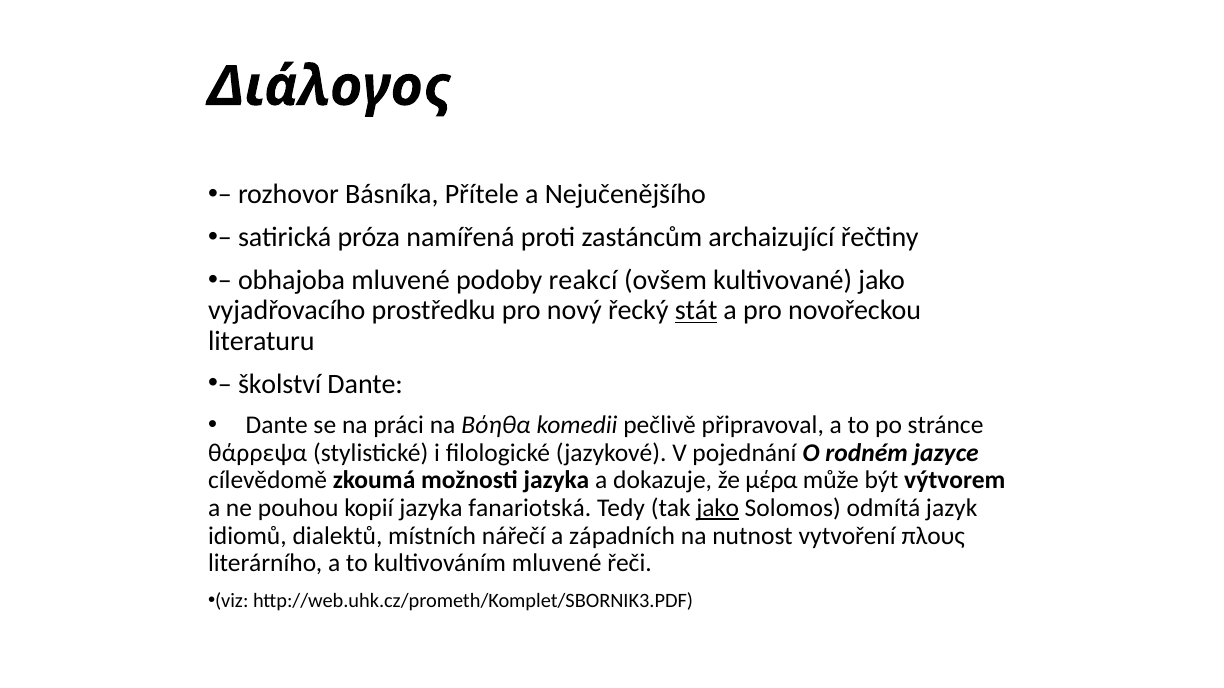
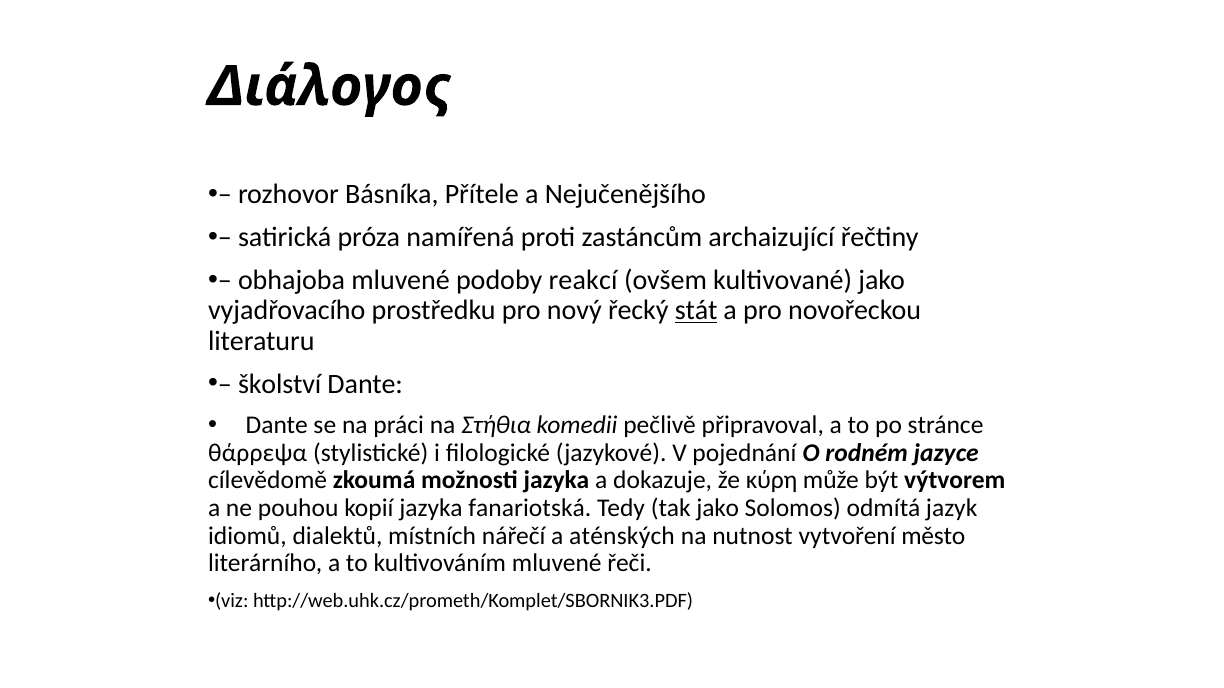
Βόηθα: Βόηθα -> Στήθια
μέρα: μέρα -> κύρη
jako at (718, 508) underline: present -> none
západních: západních -> aténských
πλους: πλους -> město
